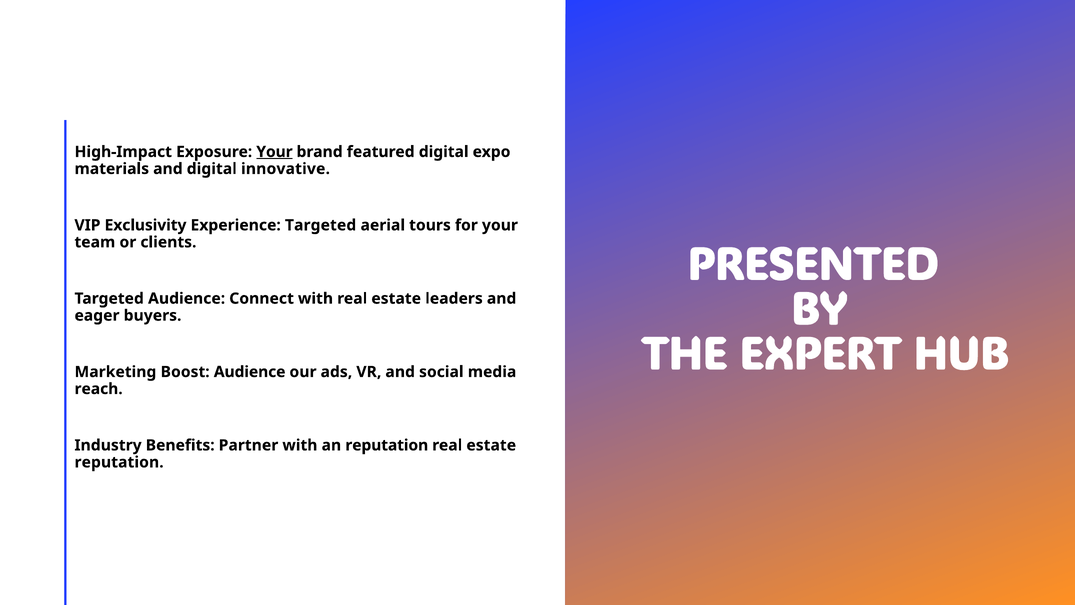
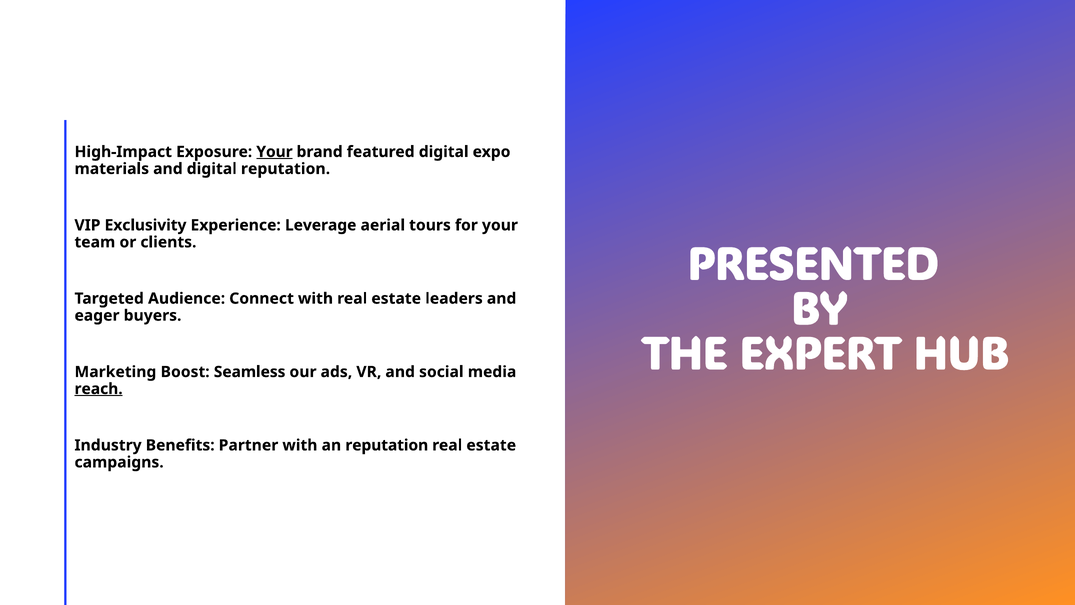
digital innovative: innovative -> reputation
Experience Targeted: Targeted -> Leverage
Boost Audience: Audience -> Seamless
reach underline: none -> present
reputation at (119, 462): reputation -> campaigns
